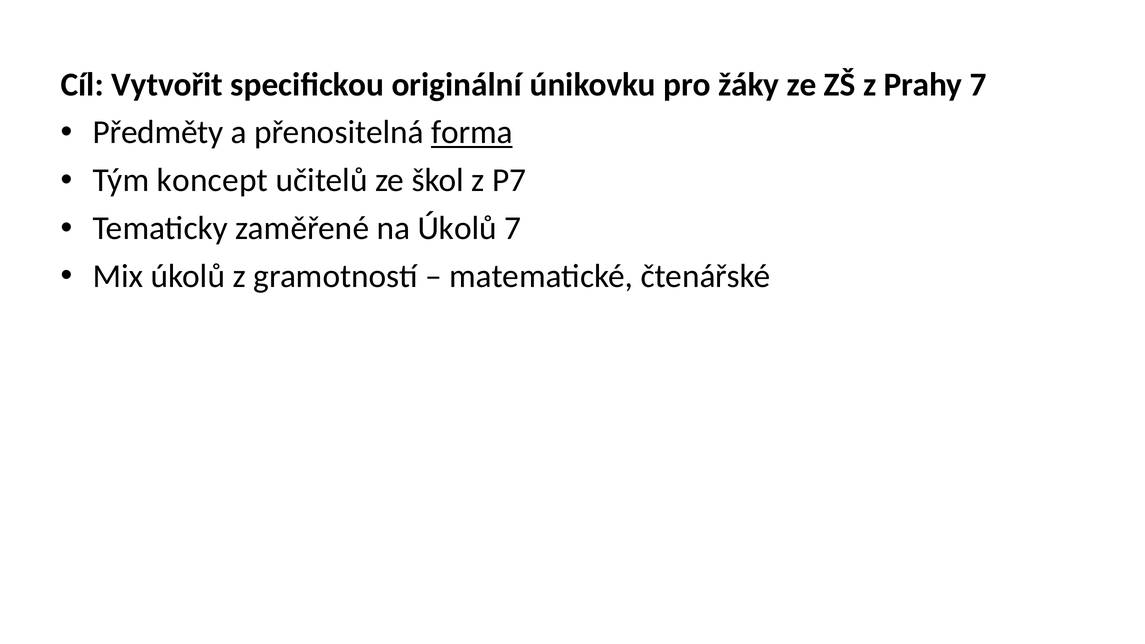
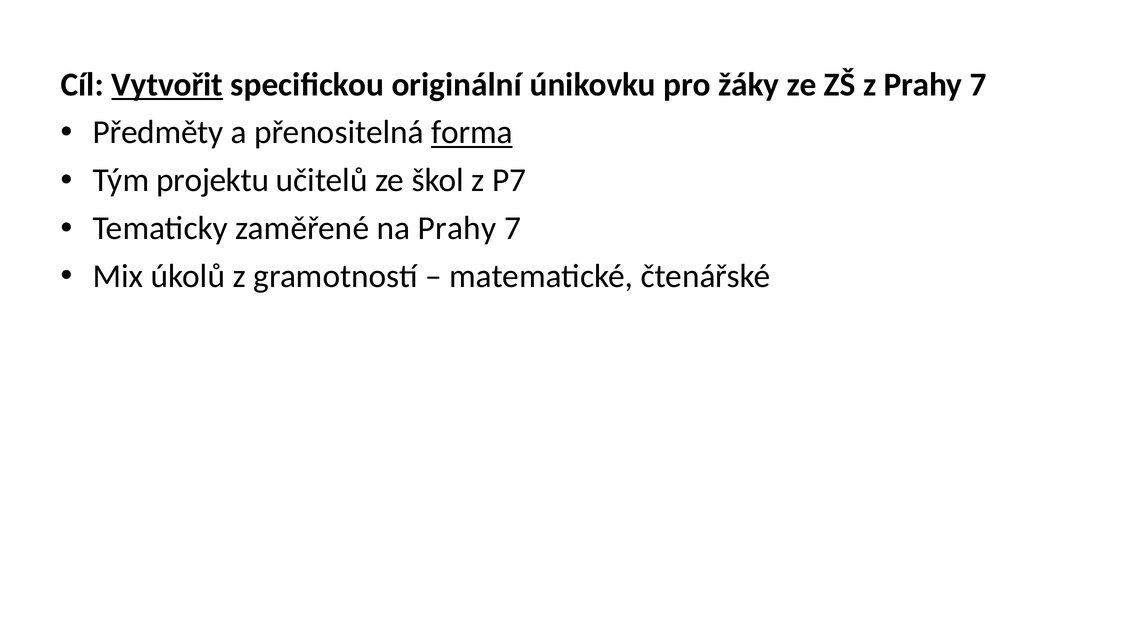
Vytvořit underline: none -> present
koncept: koncept -> projektu
na Úkolů: Úkolů -> Prahy
